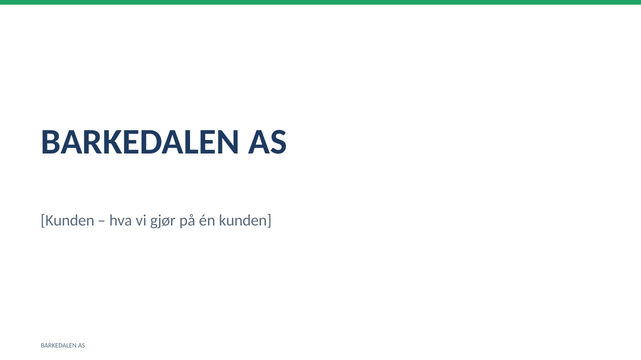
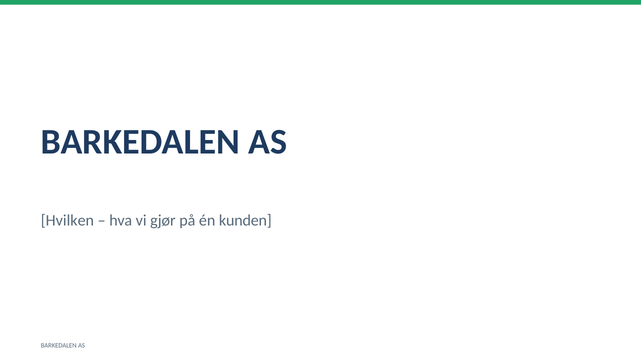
Kunden at (68, 221): Kunden -> Hvilken
